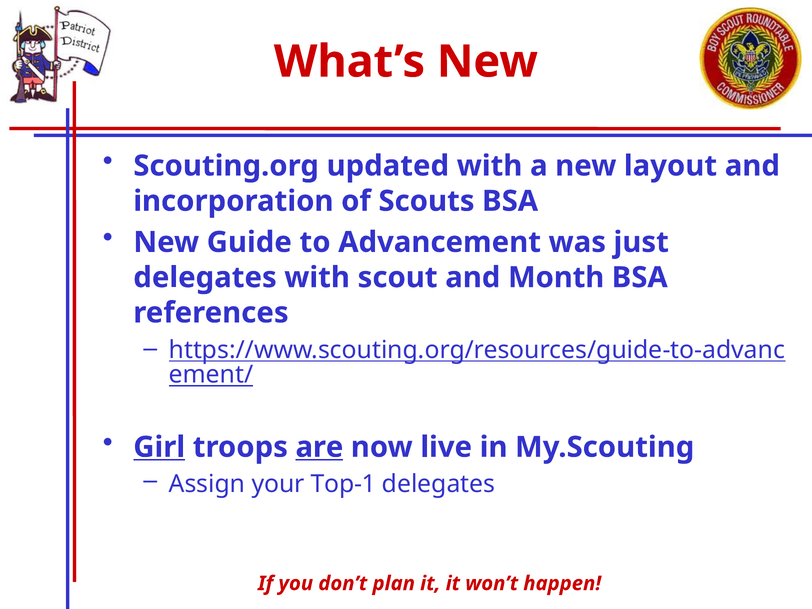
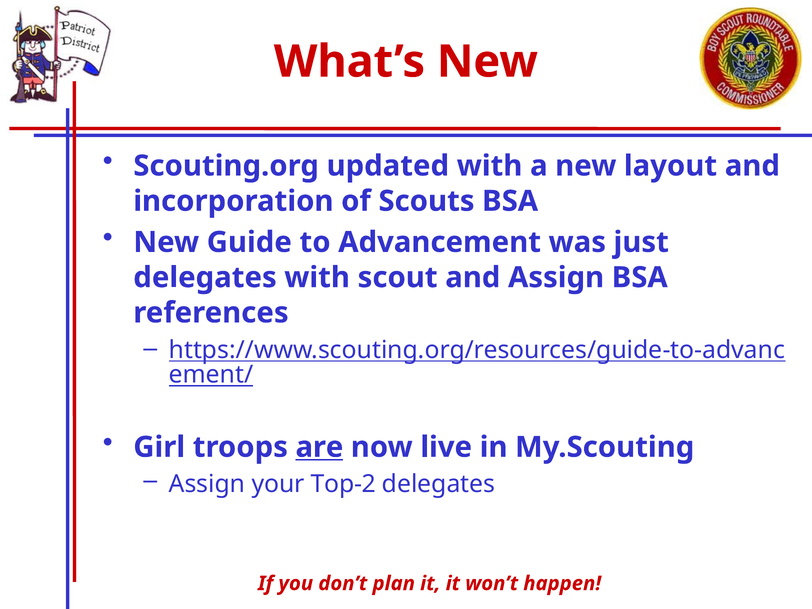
and Month: Month -> Assign
Girl underline: present -> none
Top-1: Top-1 -> Top-2
